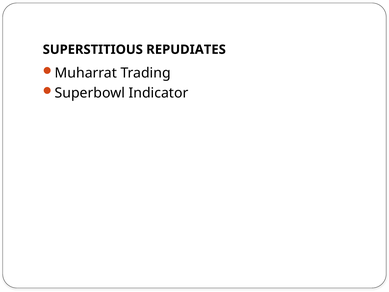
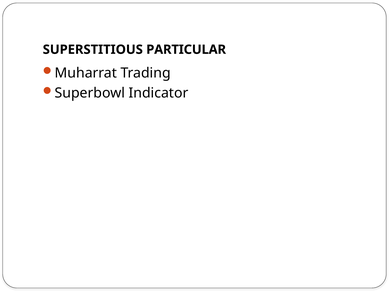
REPUDIATES: REPUDIATES -> PARTICULAR
